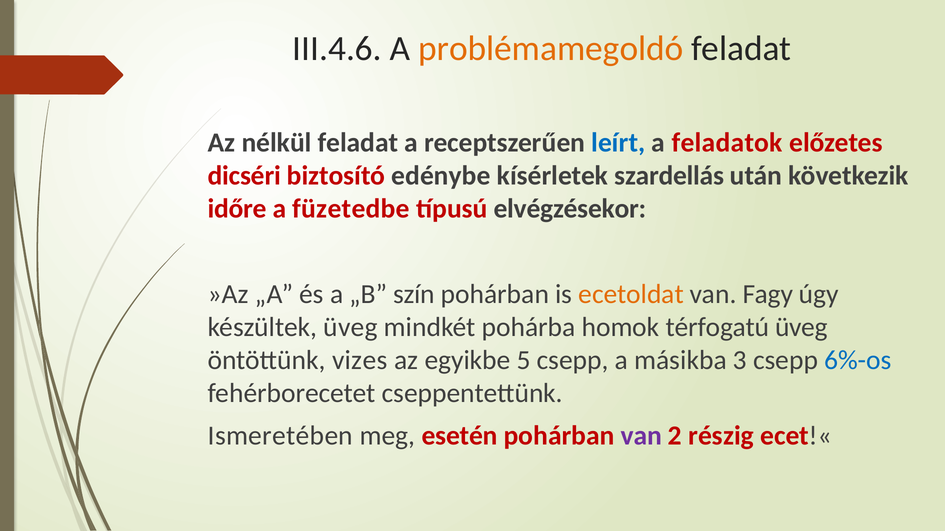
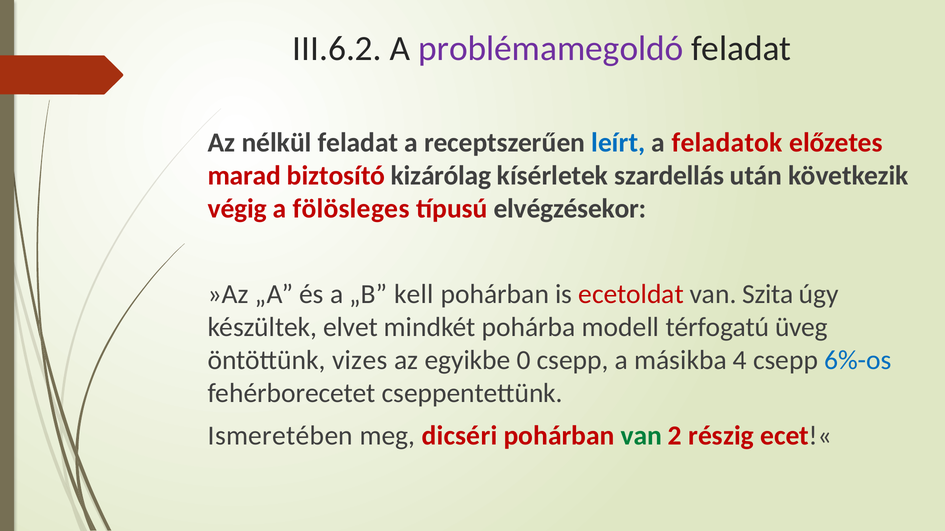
III.4.6: III.4.6 -> III.6.2
problémamegoldó colour: orange -> purple
dicséri: dicséri -> marad
edénybe: edénybe -> kizárólag
időre: időre -> végig
füzetedbe: füzetedbe -> fölösleges
szín: szín -> kell
ecetoldat colour: orange -> red
Fagy: Fagy -> Szita
készültek üveg: üveg -> elvet
homok: homok -> modell
5: 5 -> 0
3: 3 -> 4
esetén: esetén -> dicséri
van at (641, 436) colour: purple -> green
